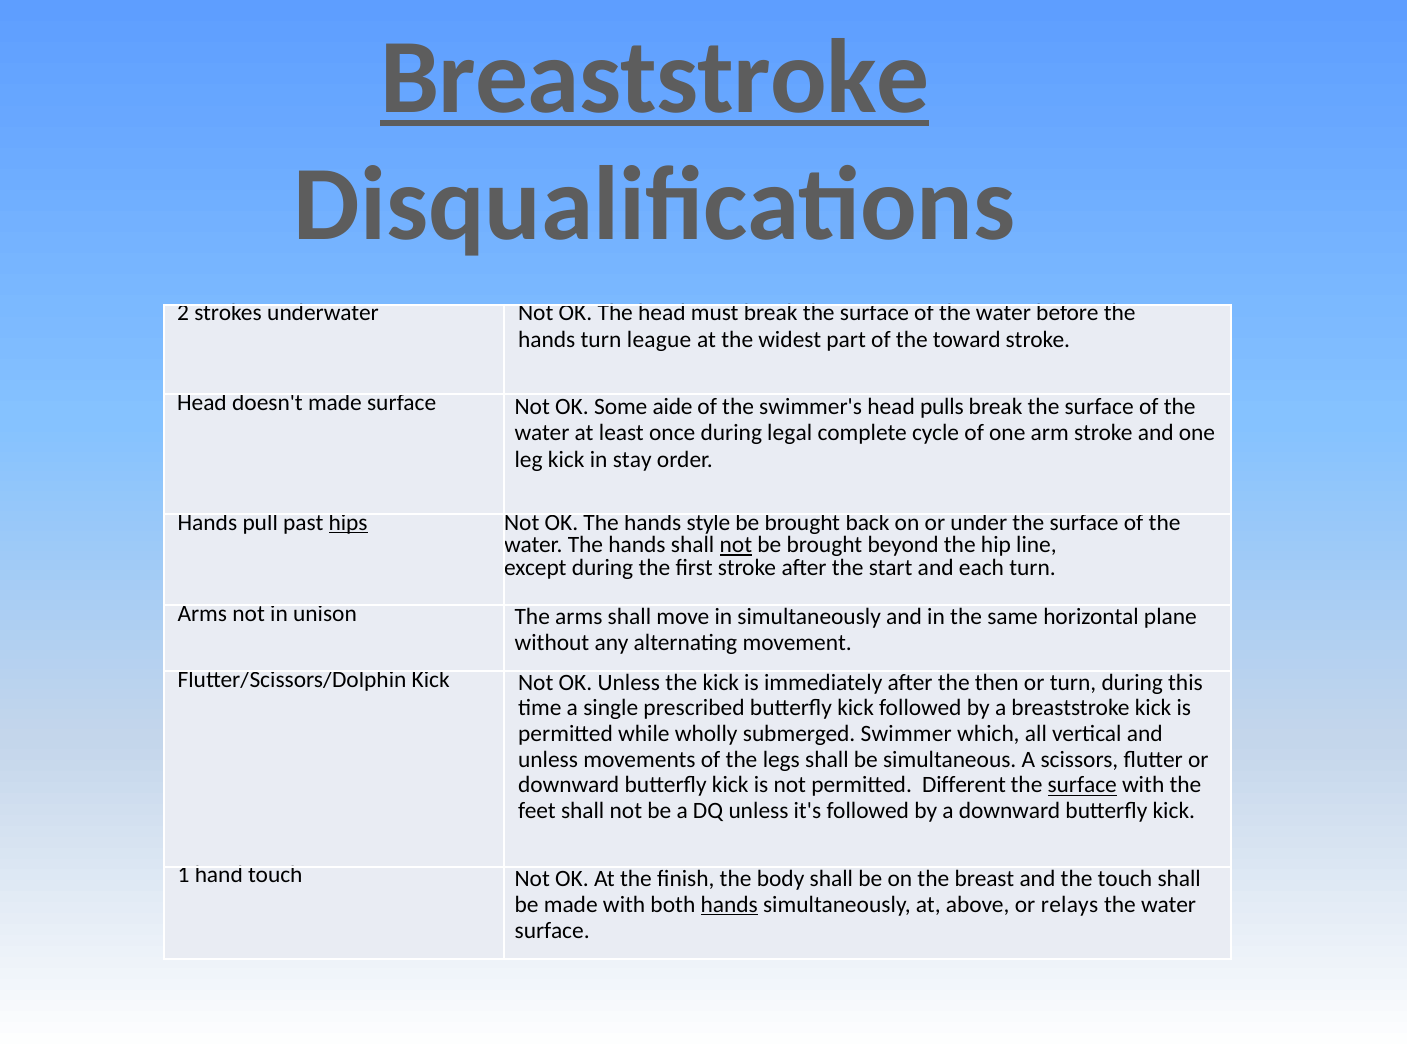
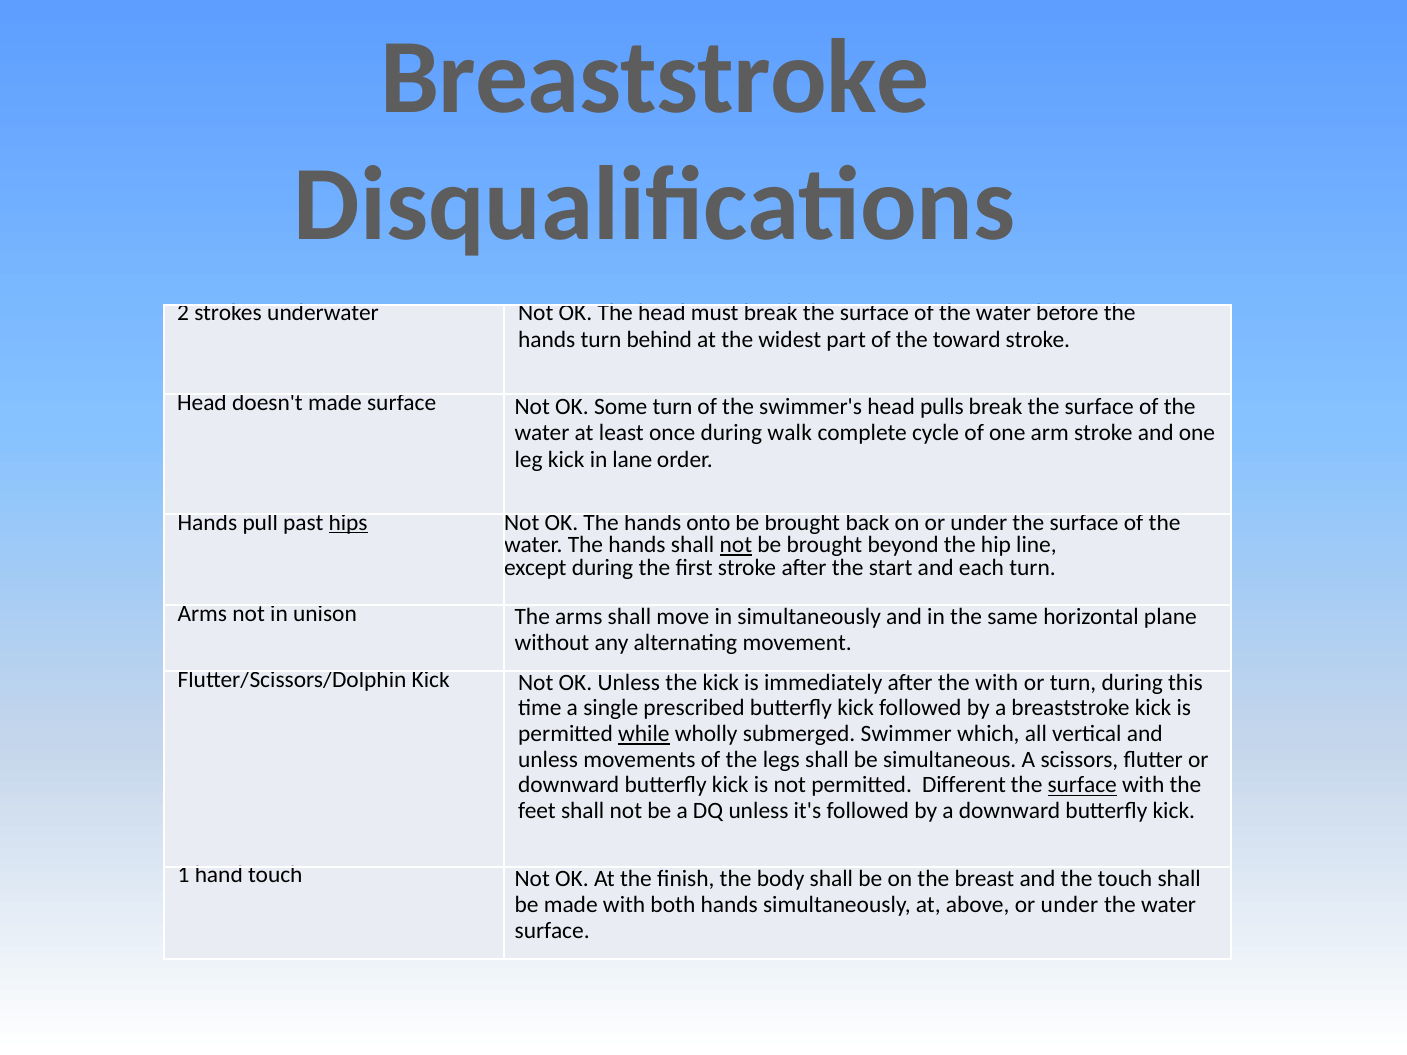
Breaststroke at (655, 78) underline: present -> none
league: league -> behind
Some aide: aide -> turn
legal: legal -> walk
stay: stay -> lane
style: style -> onto
the then: then -> with
while underline: none -> present
hands at (729, 905) underline: present -> none
above or relays: relays -> under
